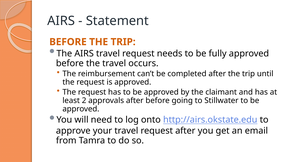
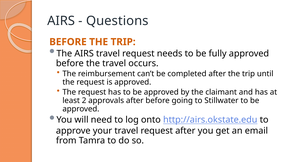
Statement: Statement -> Questions
